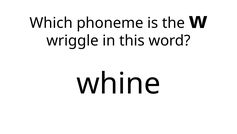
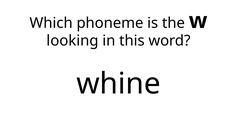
wriggle: wriggle -> looking
